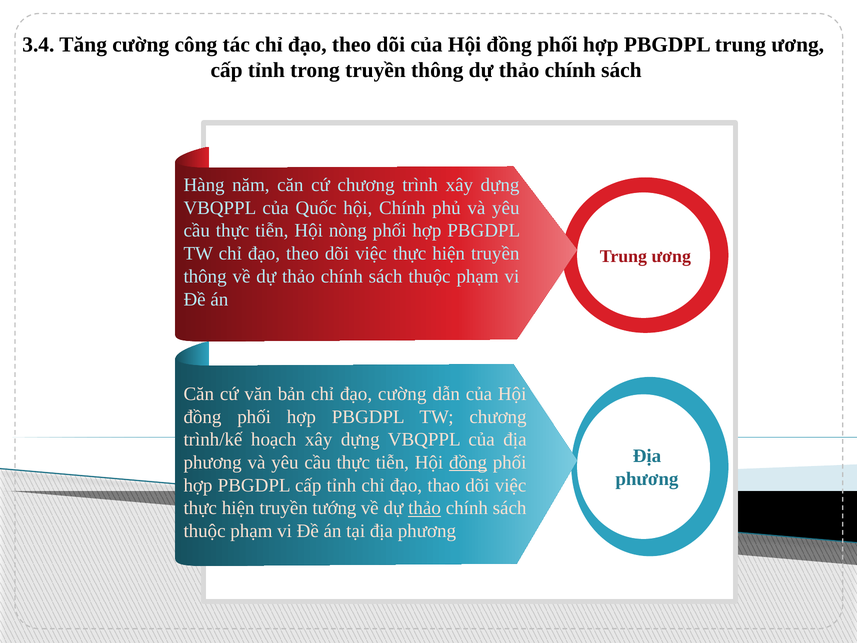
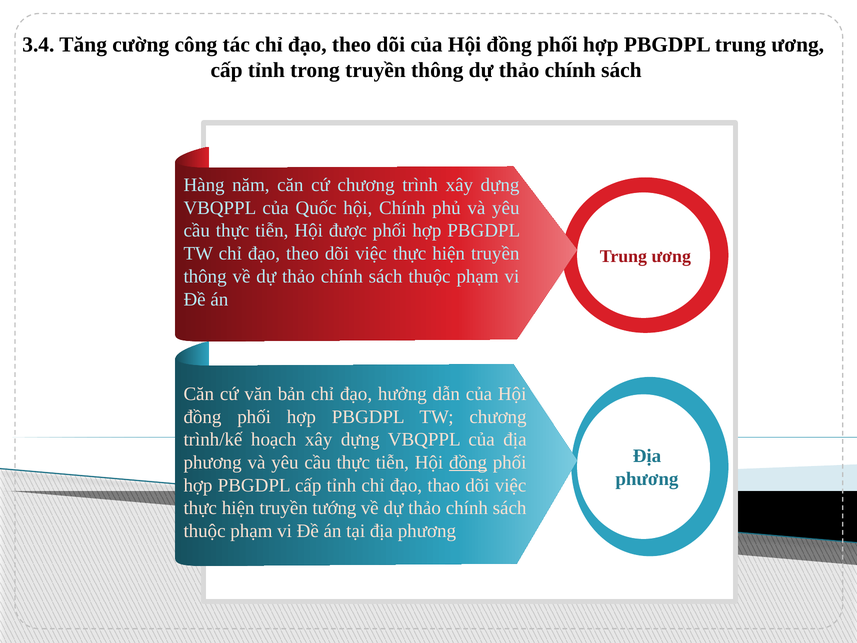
nòng: nòng -> được
đạo cường: cường -> hưởng
thảo at (425, 508) underline: present -> none
